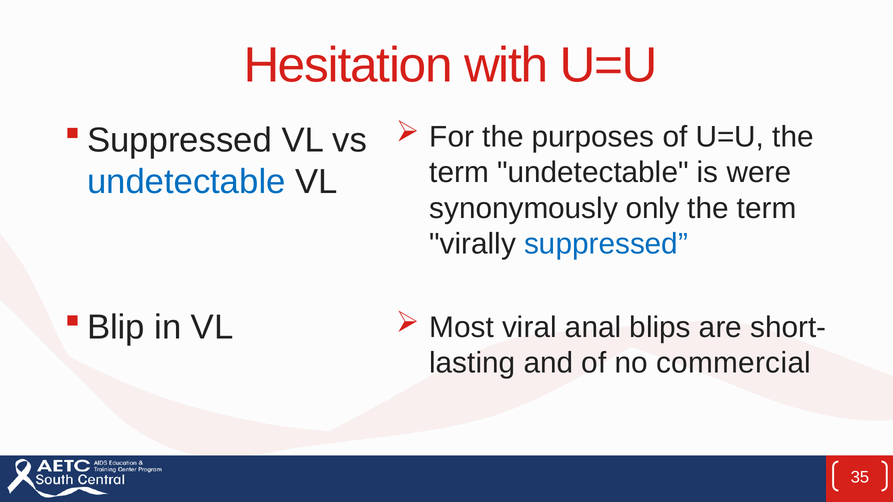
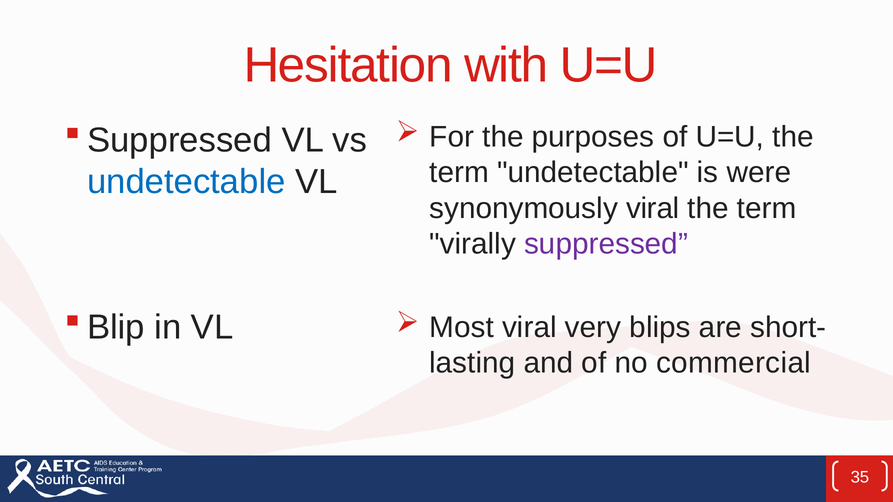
synonymously only: only -> viral
suppressed colour: blue -> purple
anal: anal -> very
